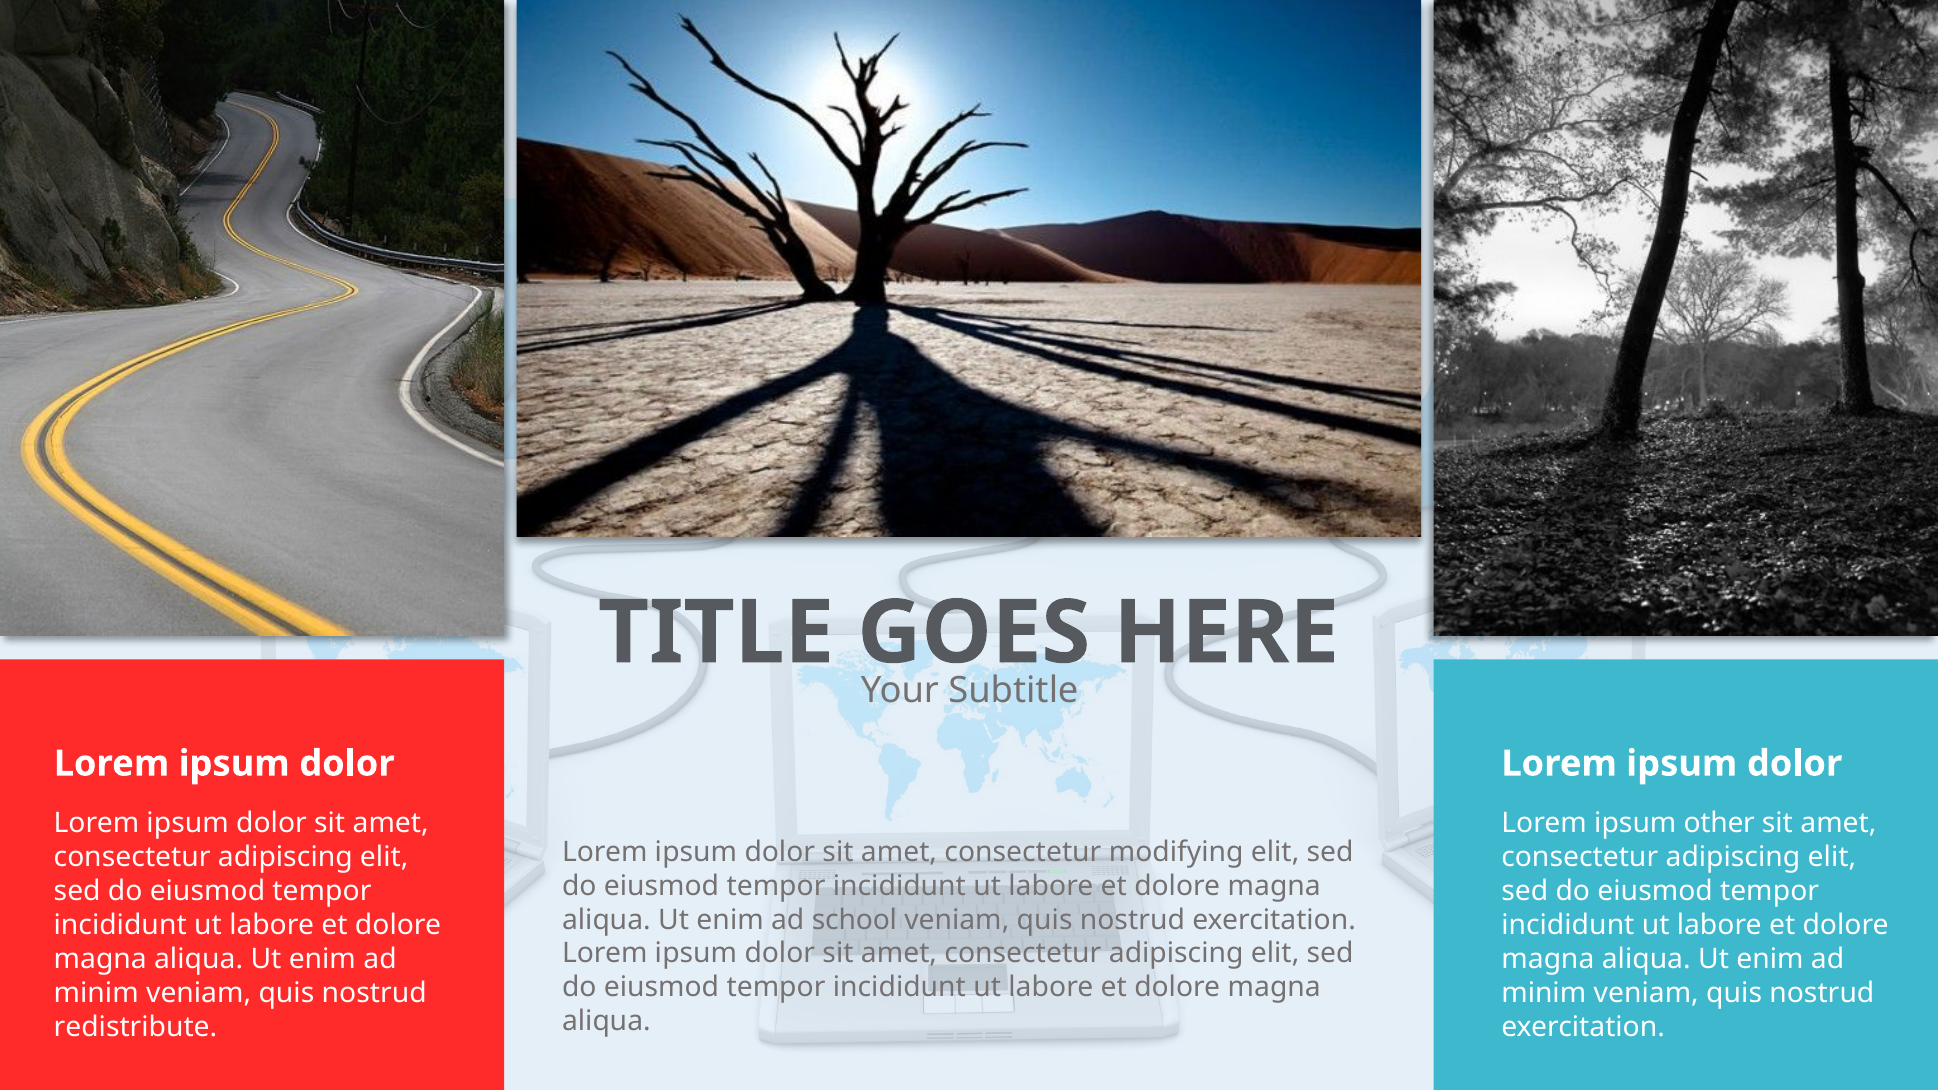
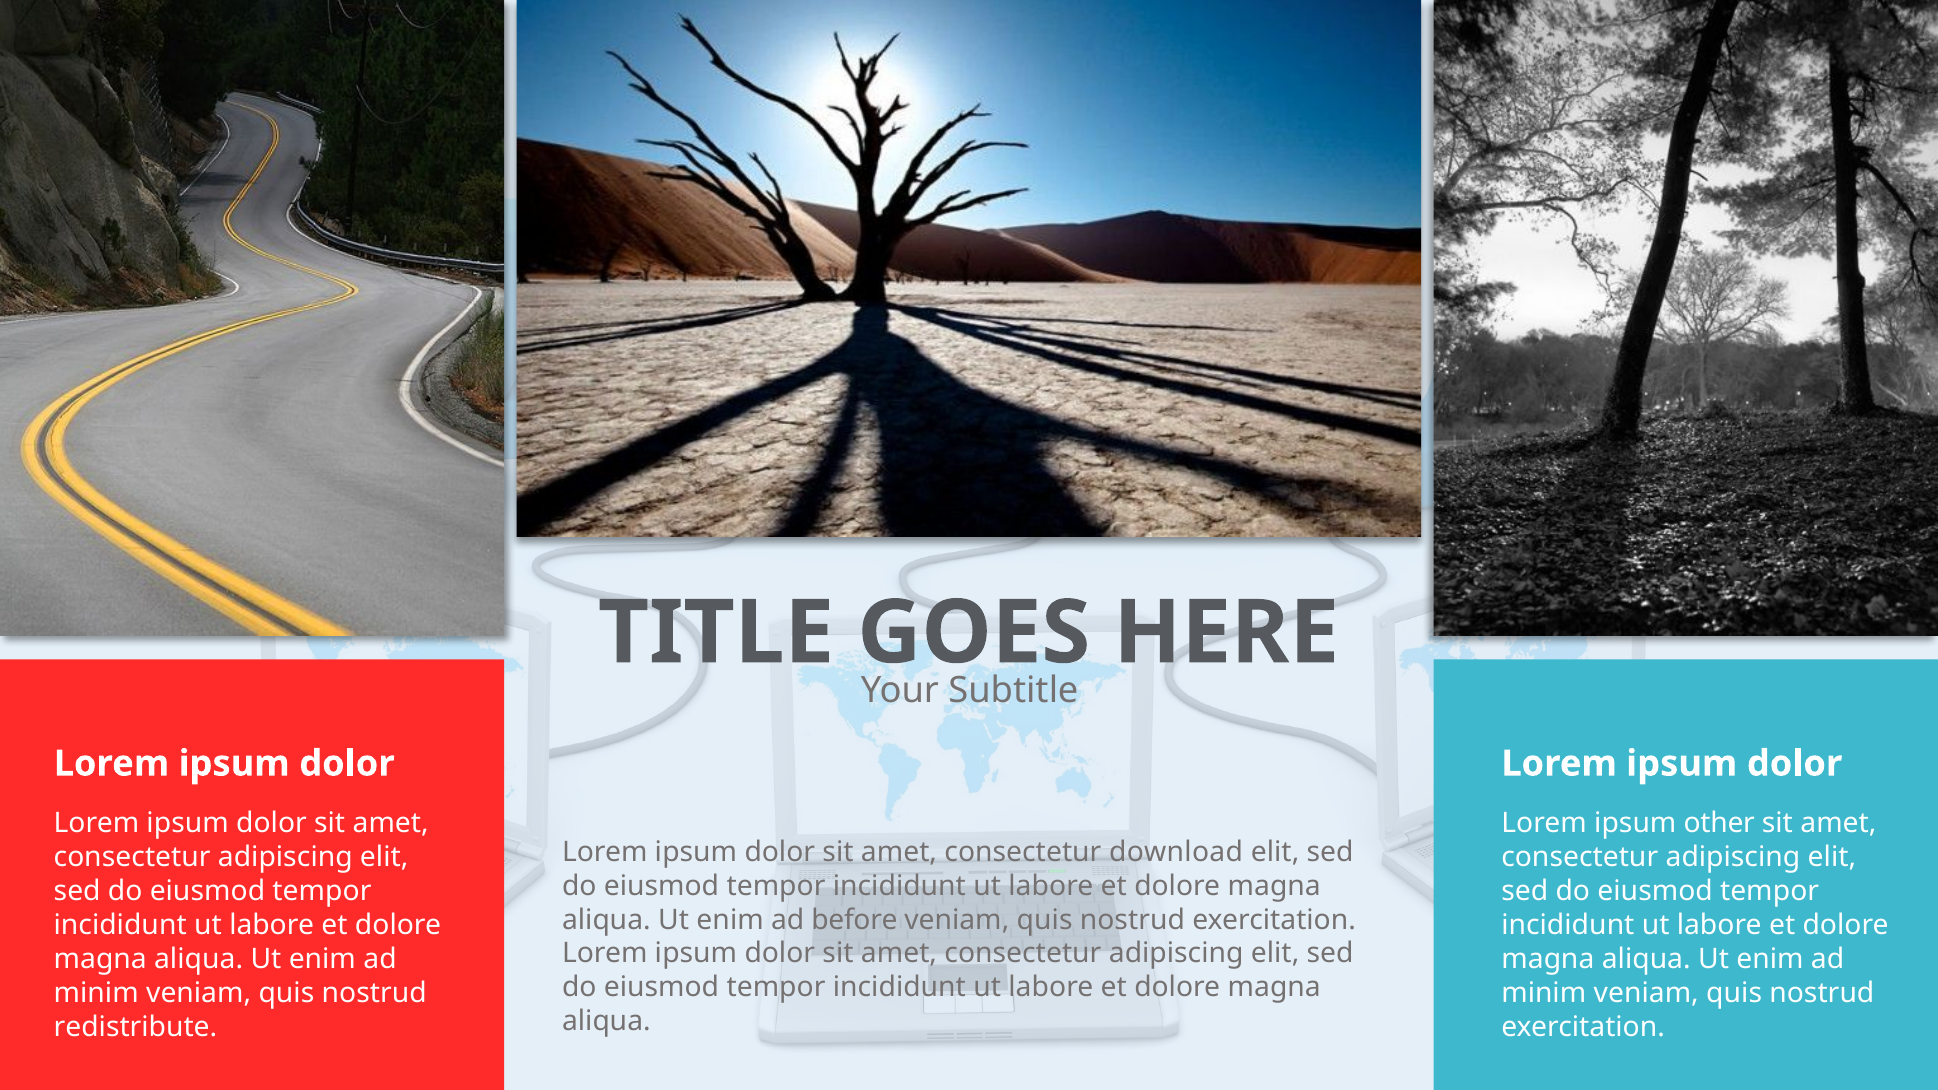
modifying: modifying -> download
school: school -> before
